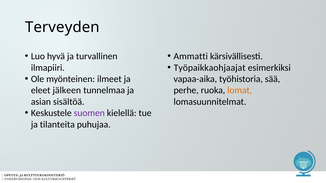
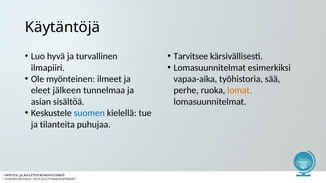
Terveyden: Terveyden -> Käytäntöjä
Ammatti: Ammatti -> Tarvitsee
Työpaikkaohjaajat at (210, 68): Työpaikkaohjaajat -> Lomasuunnitelmat
suomen colour: purple -> blue
